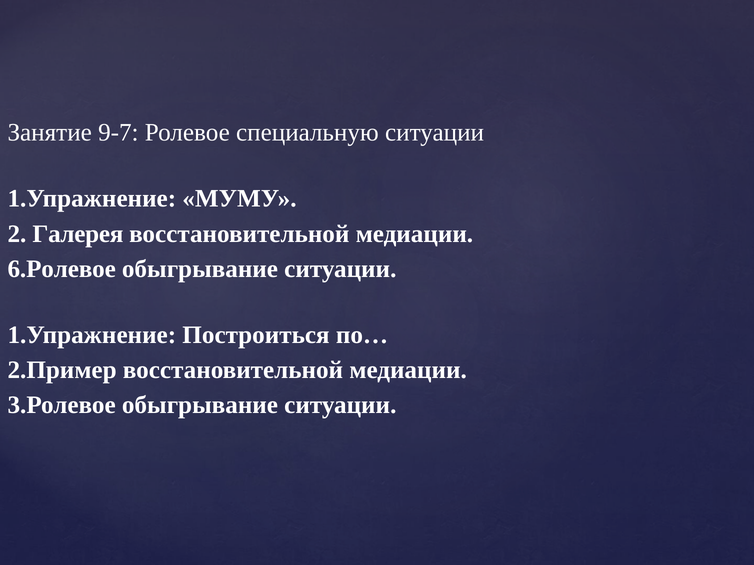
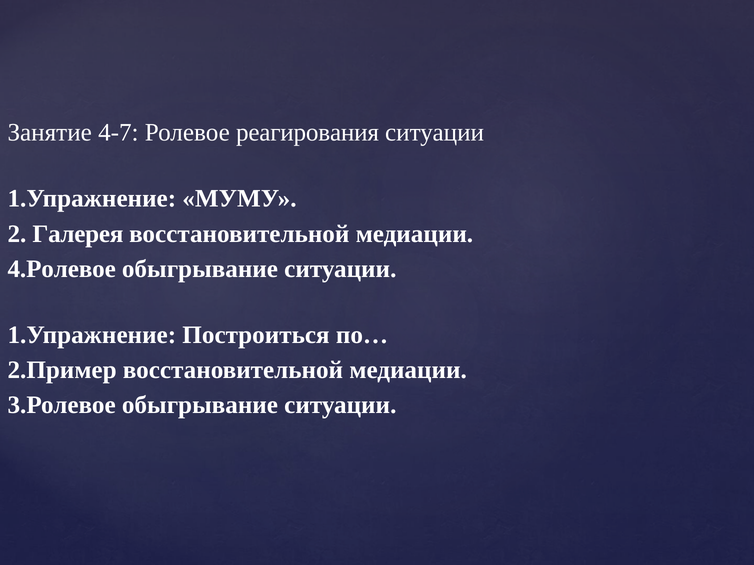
9-7: 9-7 -> 4-7
специальную: специальную -> реагирования
6.Ролевое: 6.Ролевое -> 4.Ролевое
